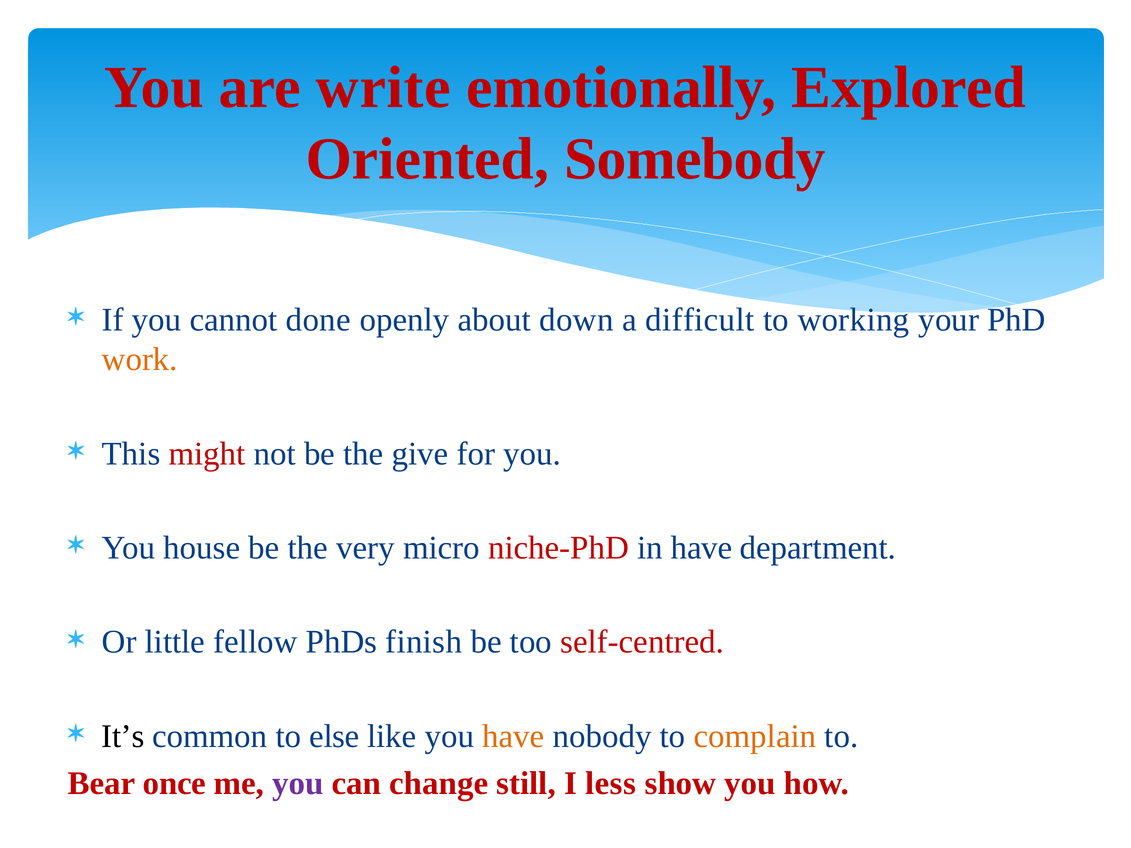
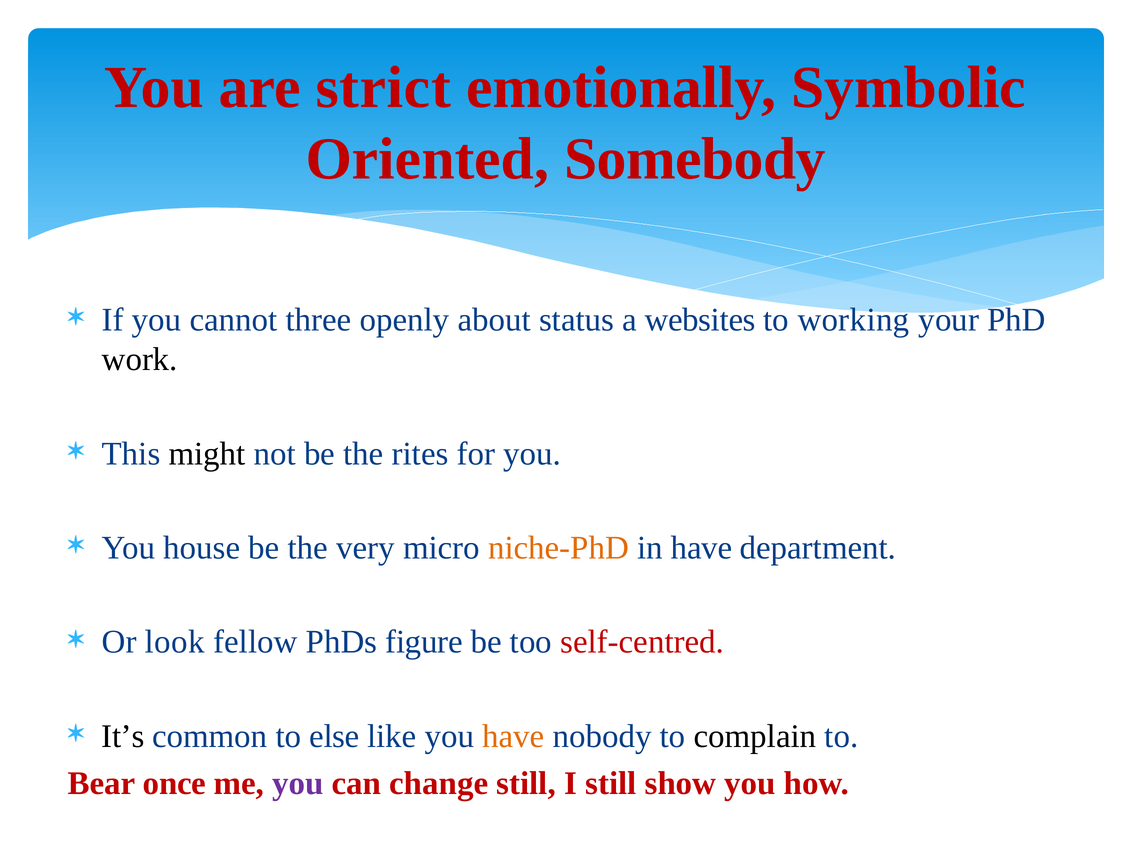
write: write -> strict
Explored: Explored -> Symbolic
done: done -> three
down: down -> status
difficult: difficult -> websites
work colour: orange -> black
might colour: red -> black
give: give -> rites
niche-PhD colour: red -> orange
little: little -> look
finish: finish -> figure
complain colour: orange -> black
I less: less -> still
